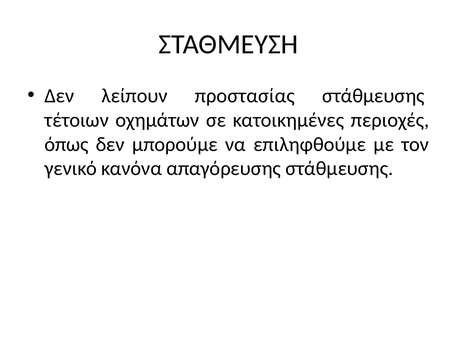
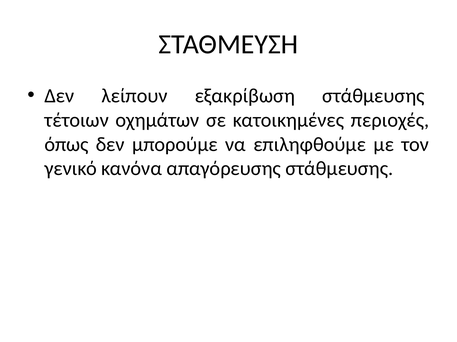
προστασίας: προστασίας -> εξακρίβωση
